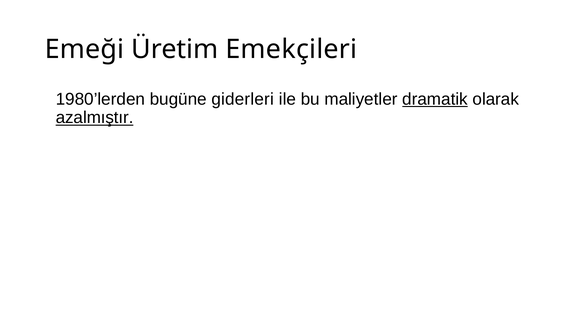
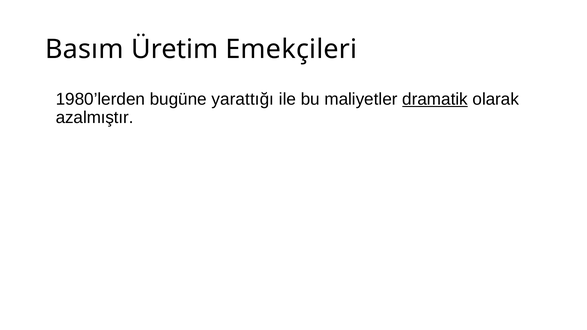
Emeği: Emeği -> Basım
giderleri: giderleri -> yarattığı
azalmıştır underline: present -> none
